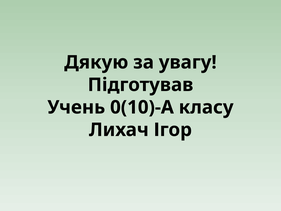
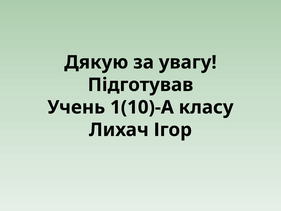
0(10)-А: 0(10)-А -> 1(10)-А
